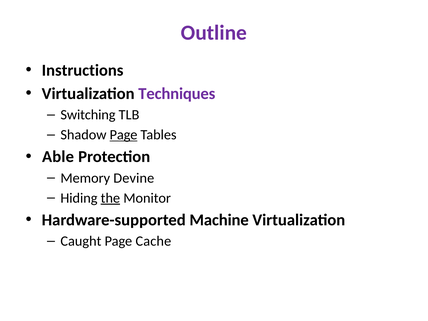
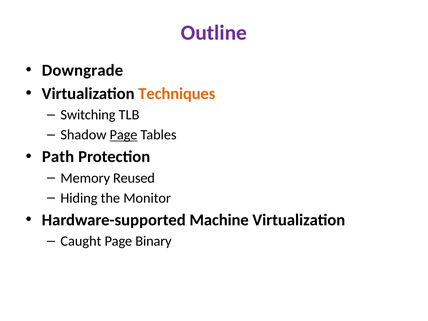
Instructions: Instructions -> Downgrade
Techniques colour: purple -> orange
Able: Able -> Path
Devine: Devine -> Reused
the underline: present -> none
Cache: Cache -> Binary
